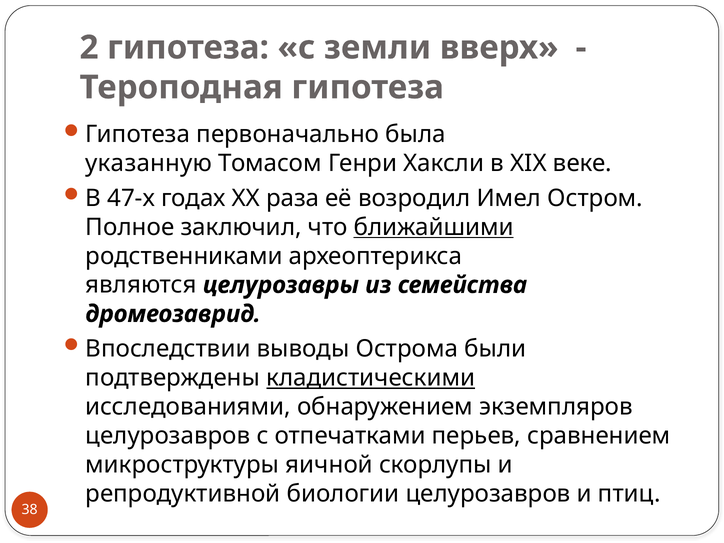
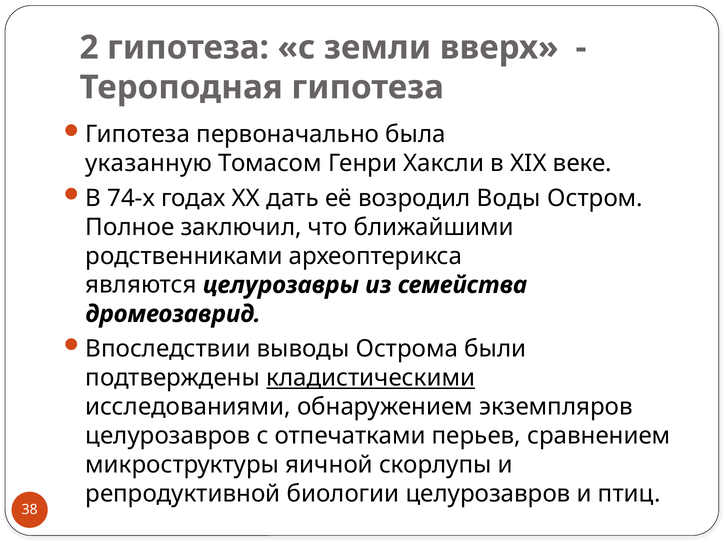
47-х: 47-х -> 74-х
раза: раза -> дать
Имел: Имел -> Воды
ближайшими underline: present -> none
